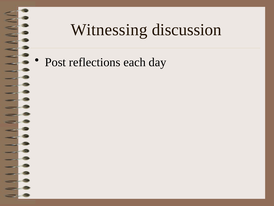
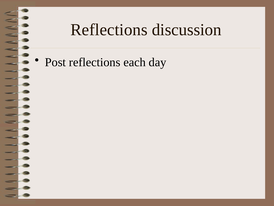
Witnessing at (109, 30): Witnessing -> Reflections
